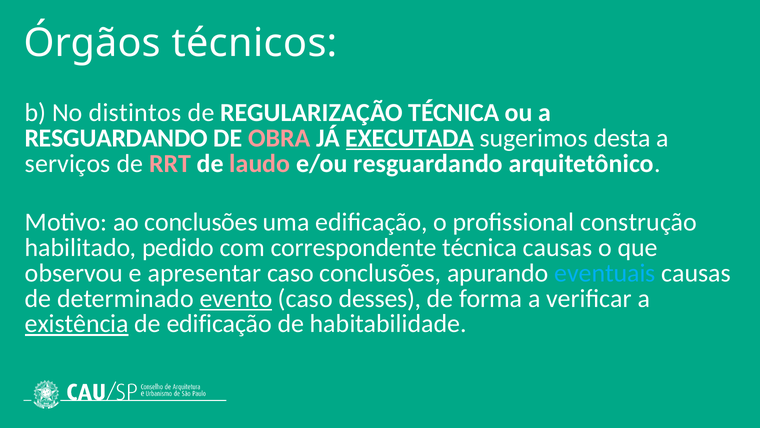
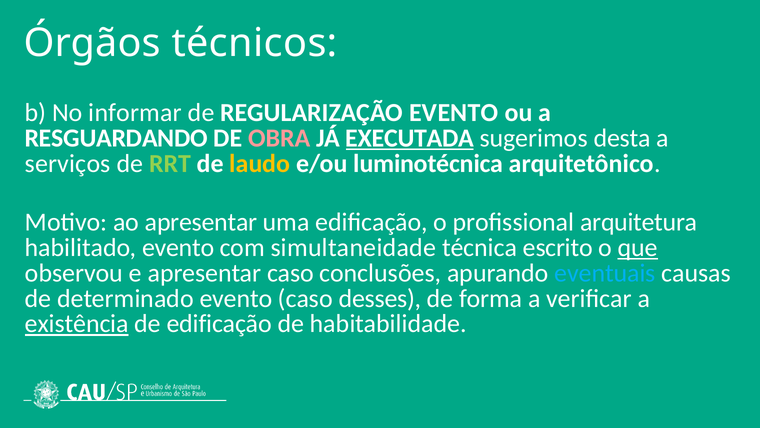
distintos: distintos -> informar
REGULARIZAÇÃO TÉCNICA: TÉCNICA -> EVENTO
RRT colour: pink -> light green
laudo colour: pink -> yellow
e/ou resguardando: resguardando -> luminotécnica
ao conclusões: conclusões -> apresentar
construção: construção -> arquitetura
habilitado pedido: pedido -> evento
correspondente: correspondente -> simultaneidade
técnica causas: causas -> escrito
que underline: none -> present
evento at (236, 298) underline: present -> none
